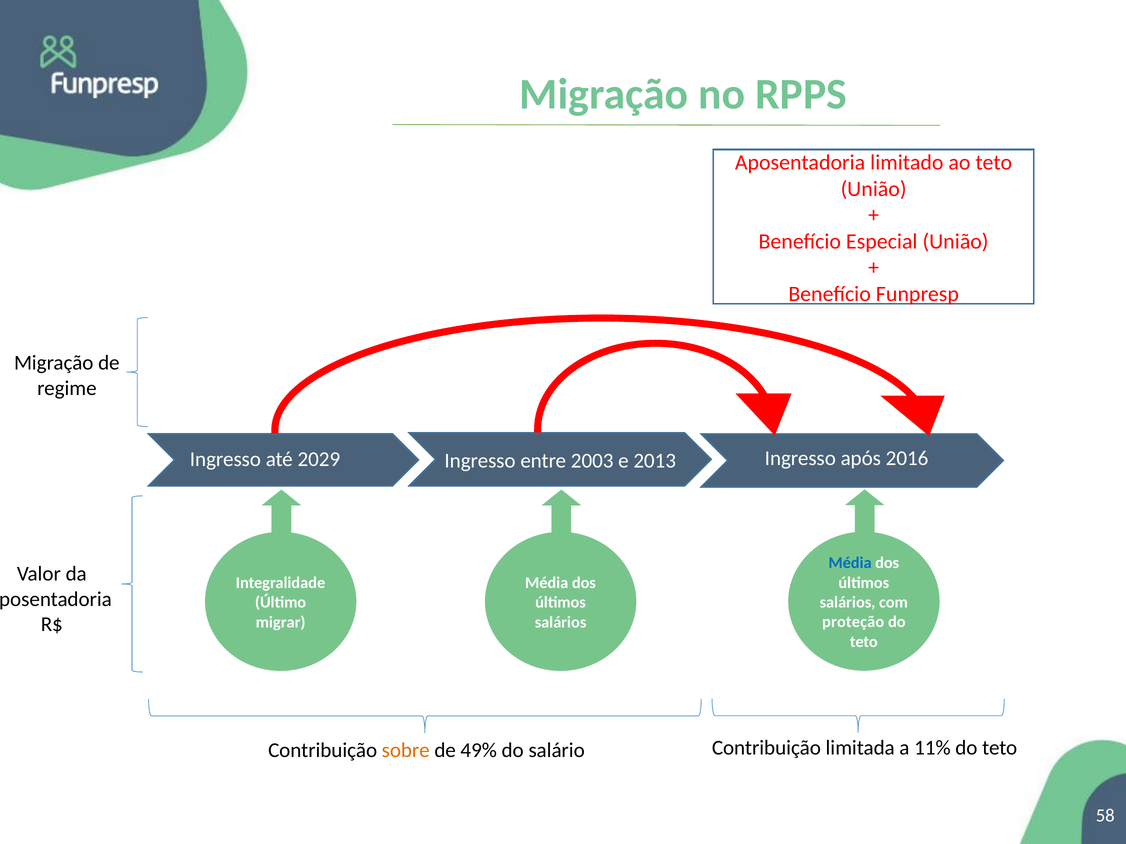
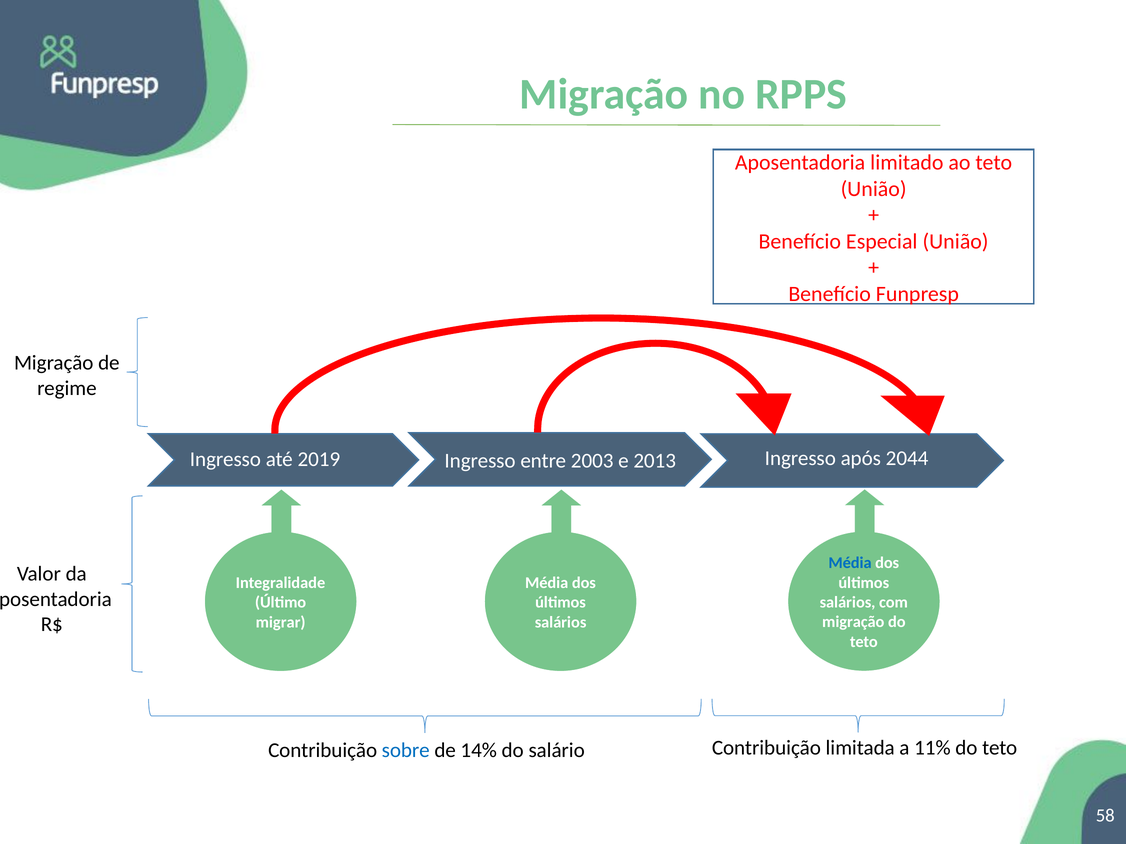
2016: 2016 -> 2044
2029: 2029 -> 2019
proteção at (853, 622): proteção -> migração
sobre colour: orange -> blue
49%: 49% -> 14%
